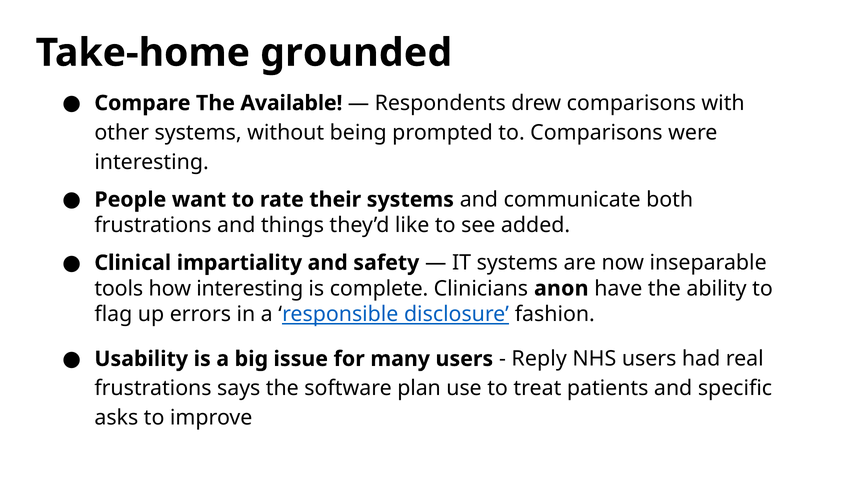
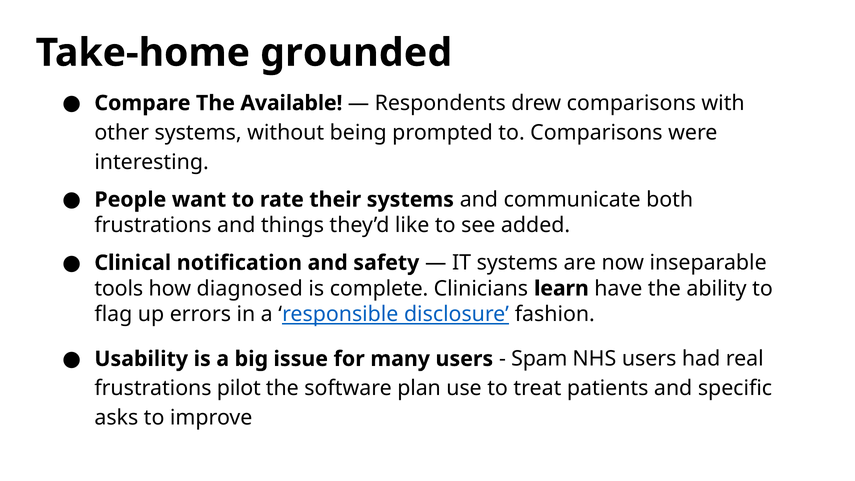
impartiality: impartiality -> notification
how interesting: interesting -> diagnosed
anon: anon -> learn
Reply: Reply -> Spam
says: says -> pilot
